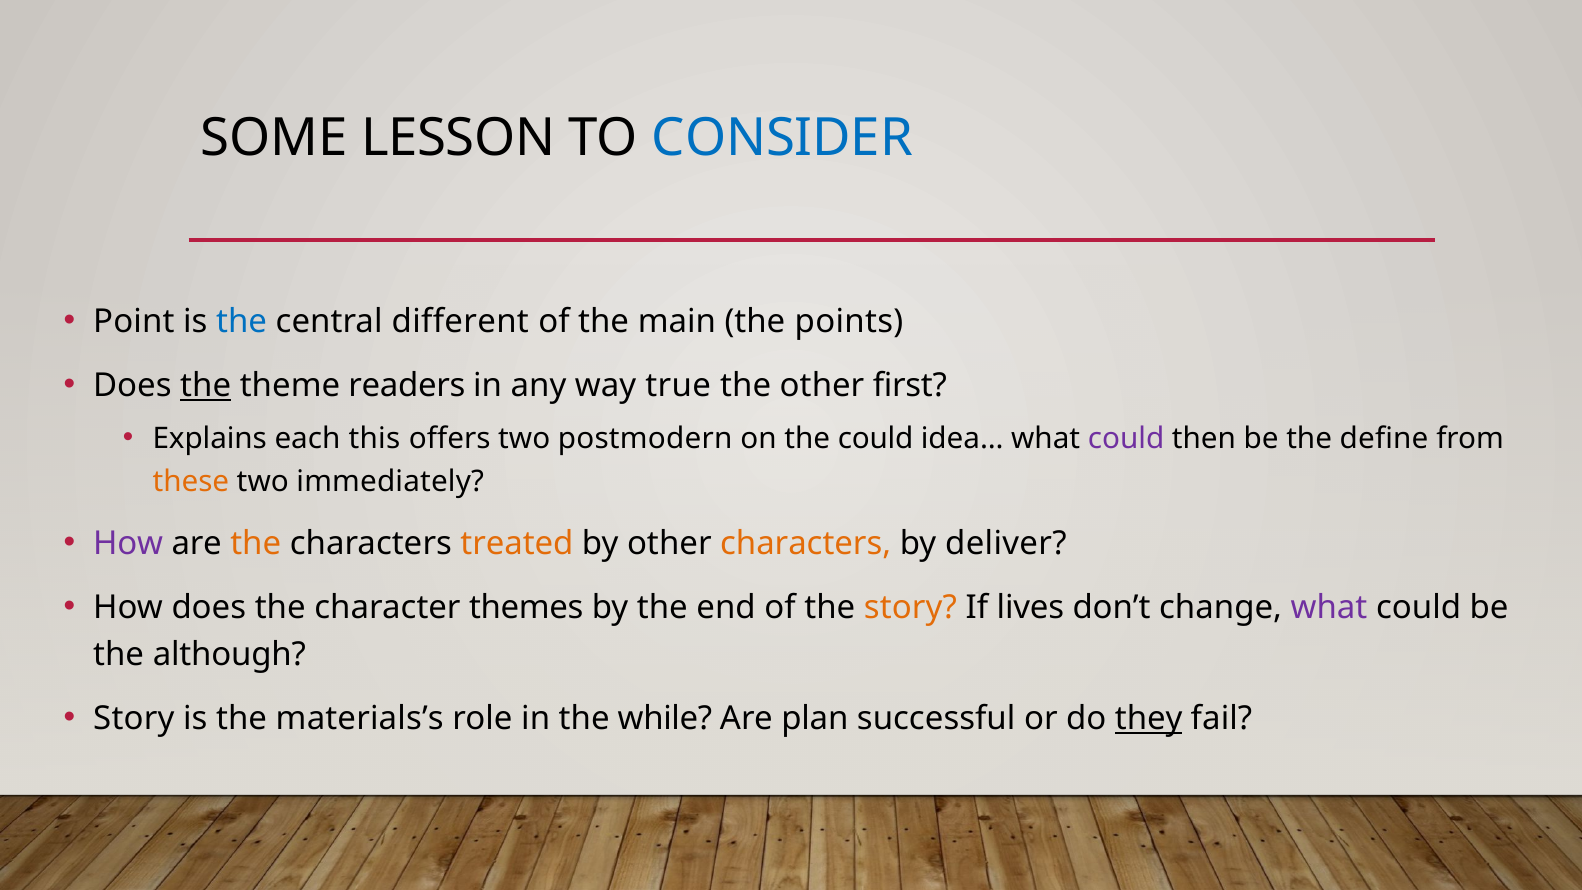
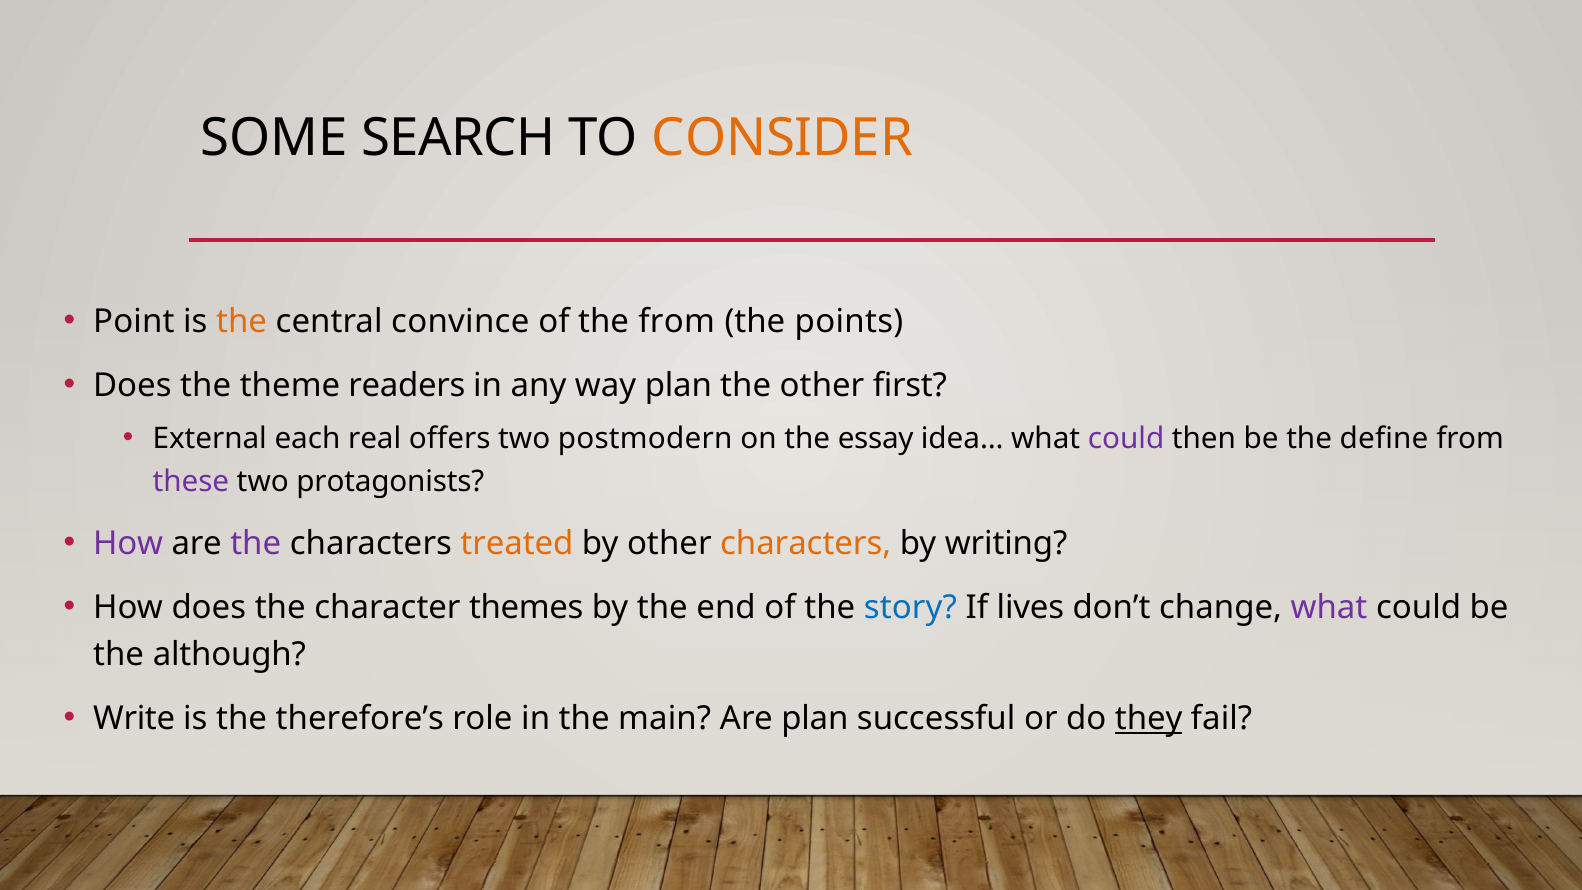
LESSON: LESSON -> SEARCH
CONSIDER colour: blue -> orange
the at (242, 322) colour: blue -> orange
different: different -> convince
the main: main -> from
the at (206, 386) underline: present -> none
way true: true -> plan
Explains: Explains -> External
this: this -> real
the could: could -> essay
these colour: orange -> purple
immediately: immediately -> protagonists
the at (256, 543) colour: orange -> purple
deliver: deliver -> writing
story at (910, 607) colour: orange -> blue
Story at (134, 719): Story -> Write
materials’s: materials’s -> therefore’s
while: while -> main
